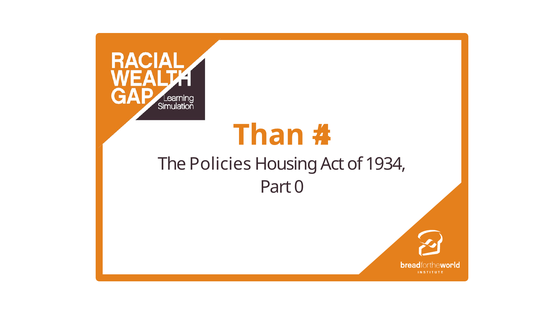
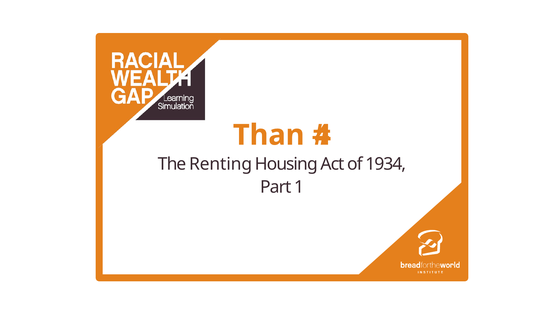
Policies: Policies -> Renting
0: 0 -> 1
